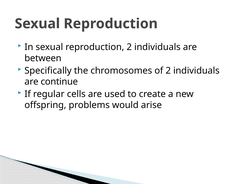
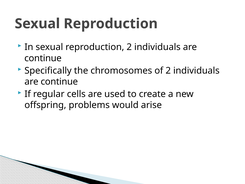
between at (43, 58): between -> continue
